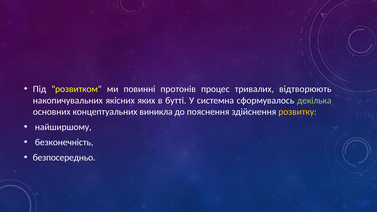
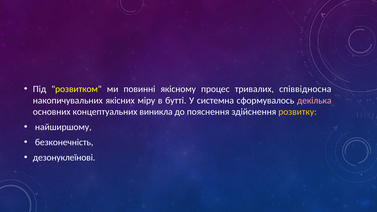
протонів: протонів -> якісному
відтворюють: відтворюють -> співвідносна
яких: яких -> міру
декілька colour: light green -> pink
безпосередньо: безпосередньо -> дезонуклеїнові
